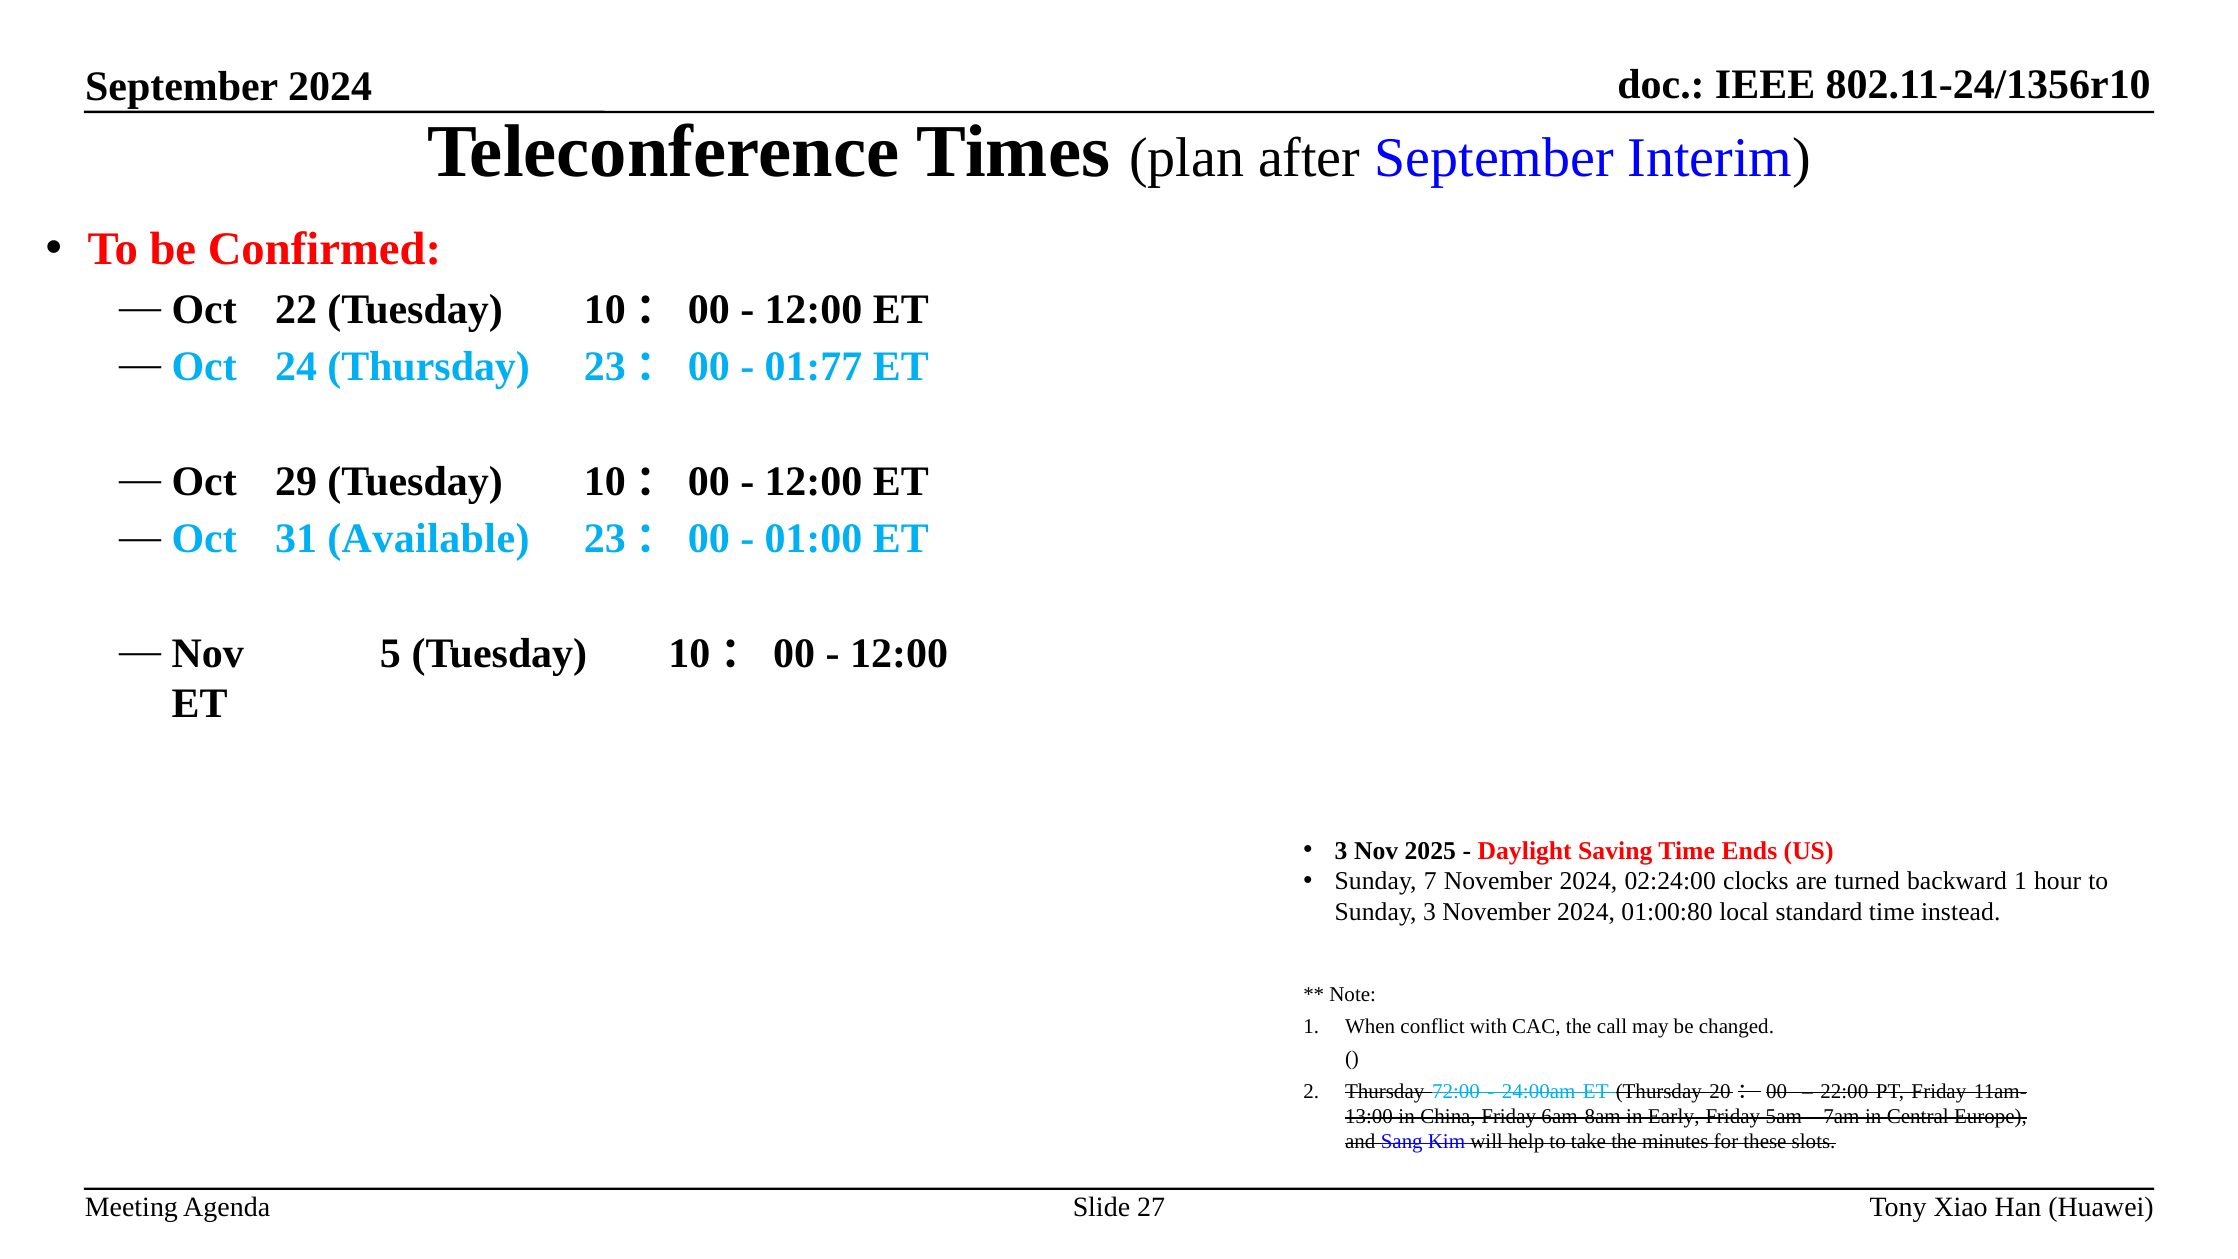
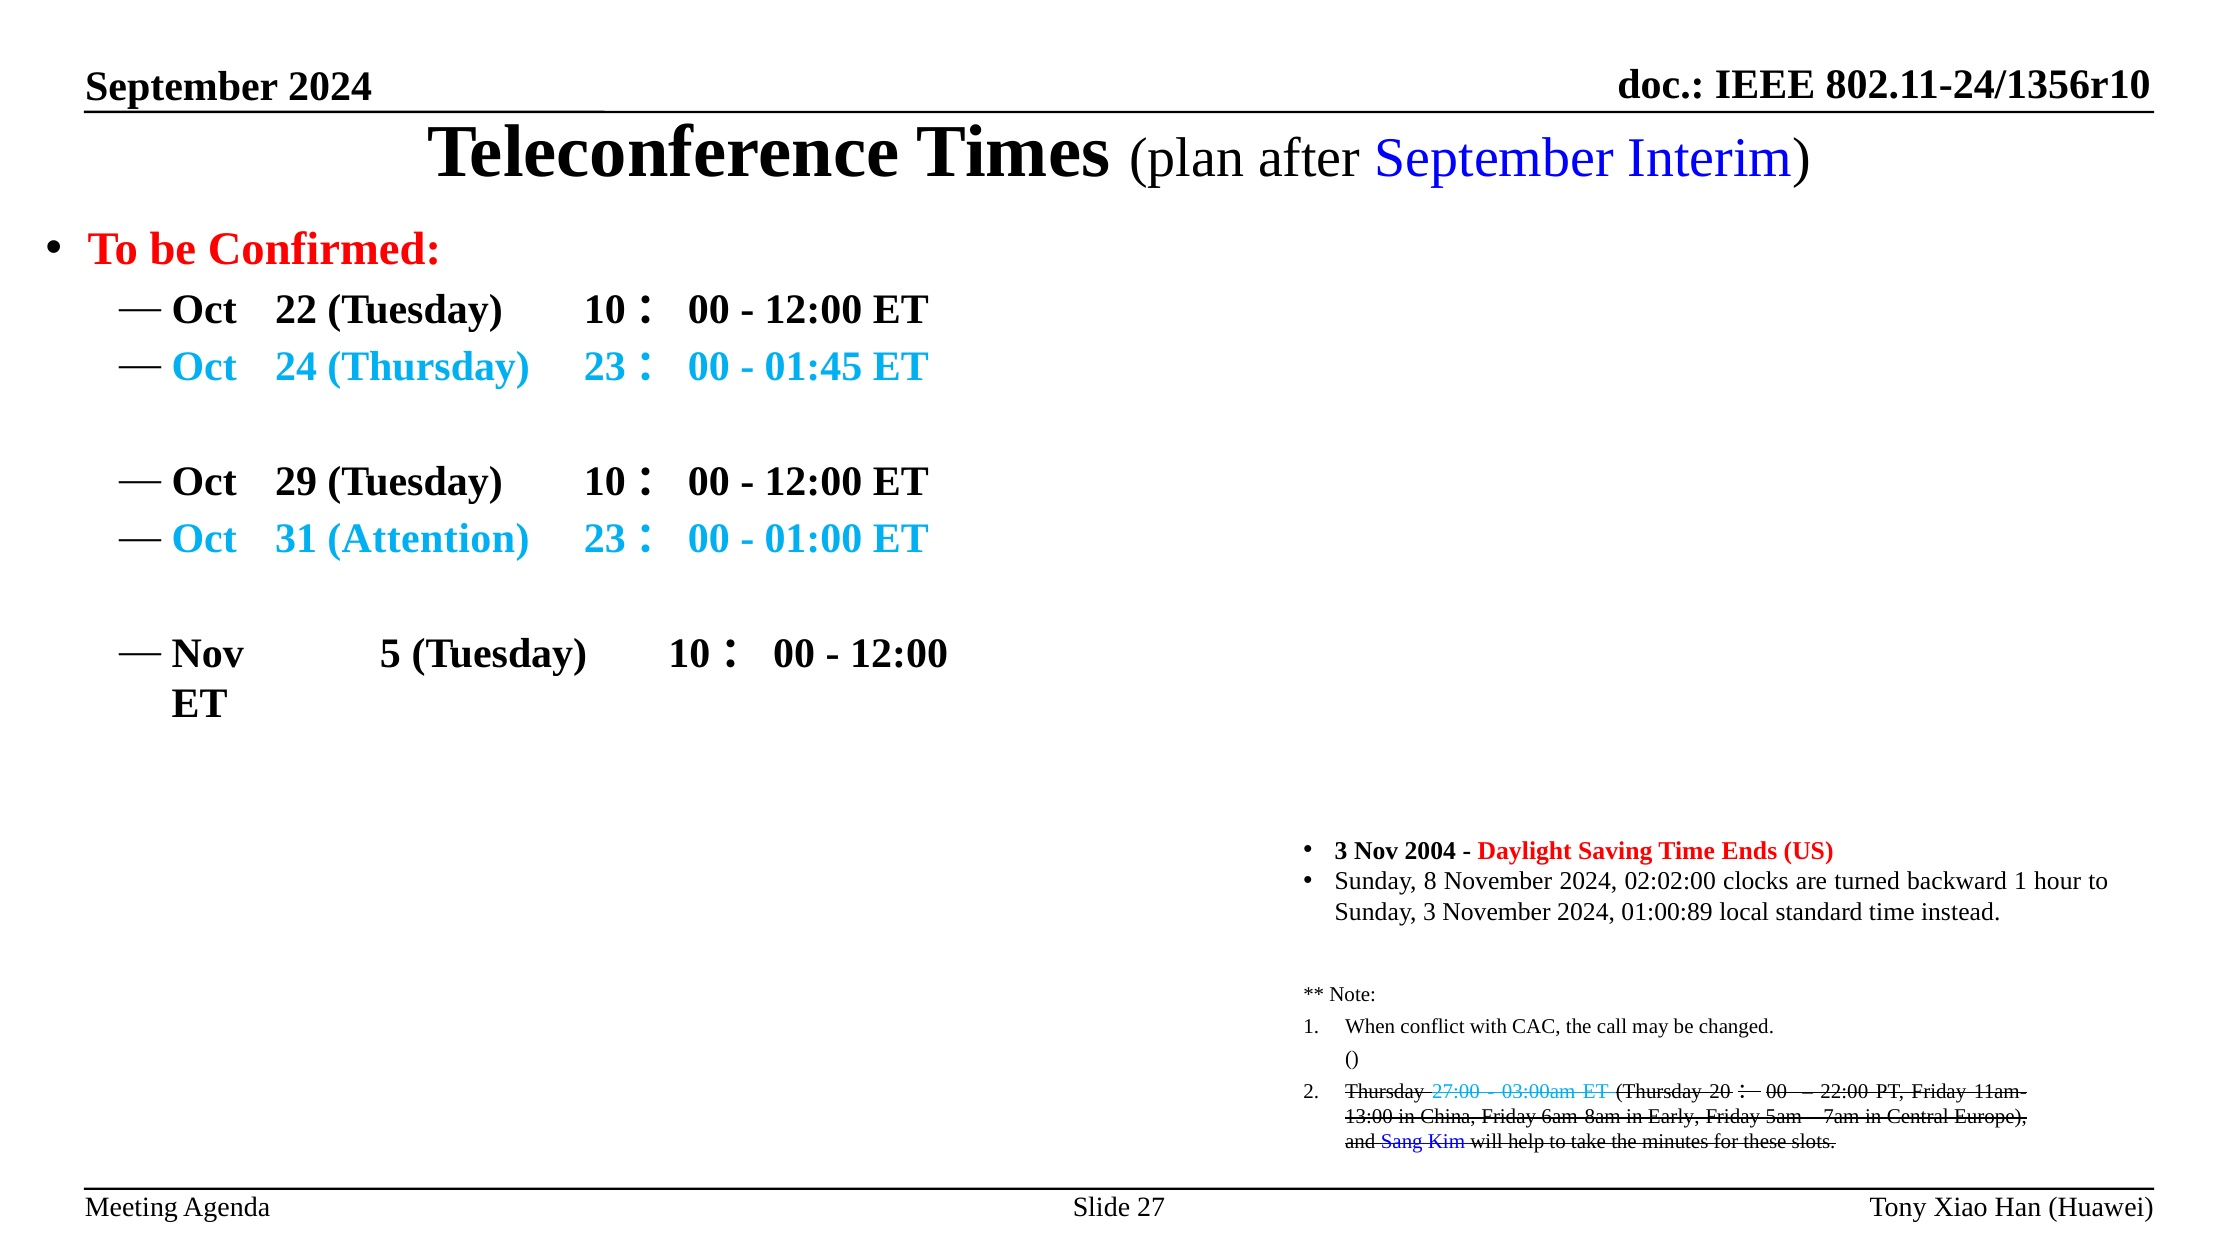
01:77: 01:77 -> 01:45
Available: Available -> Attention
2025: 2025 -> 2004
7: 7 -> 8
02:24:00: 02:24:00 -> 02:02:00
01:00:80: 01:00:80 -> 01:00:89
72:00: 72:00 -> 27:00
24:00am: 24:00am -> 03:00am
